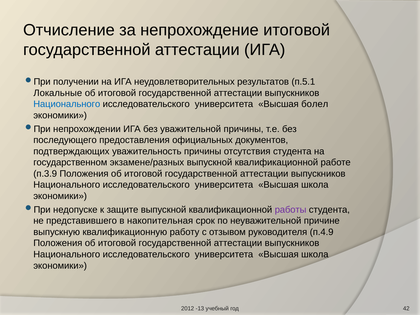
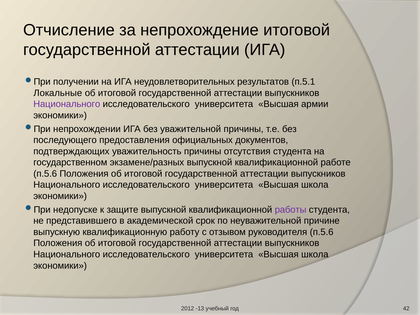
Национального at (67, 104) colour: blue -> purple
болел: болел -> армии
п.3.9 at (45, 174): п.3.9 -> п.5.6
накопительная: накопительная -> академической
руководителя п.4.9: п.4.9 -> п.5.6
